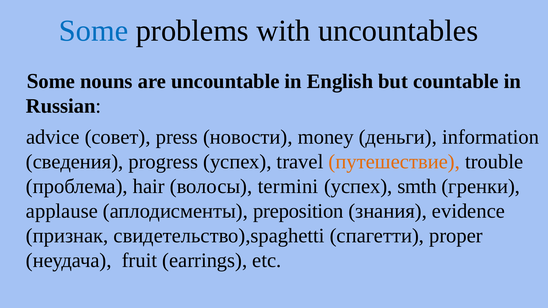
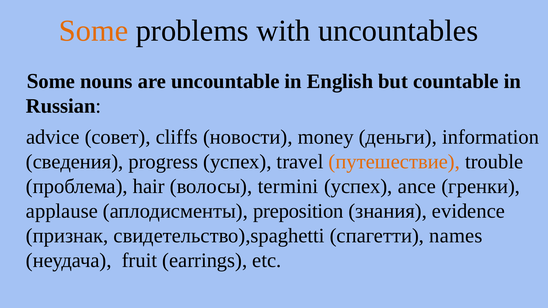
Some at (94, 31) colour: blue -> orange
press: press -> cliffs
smth: smth -> ance
proper: proper -> names
